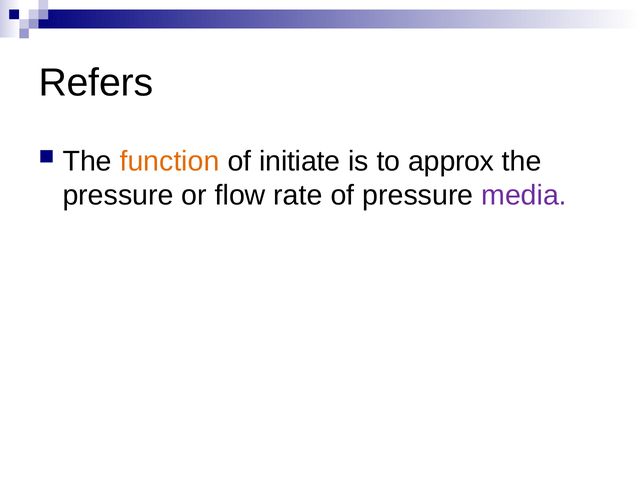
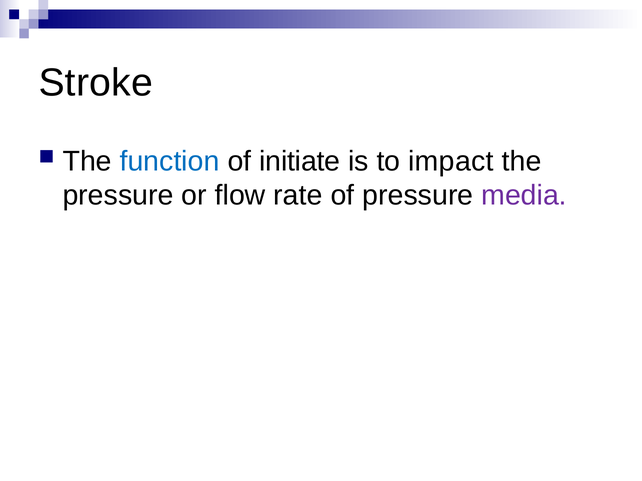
Refers: Refers -> Stroke
function colour: orange -> blue
approx: approx -> impact
